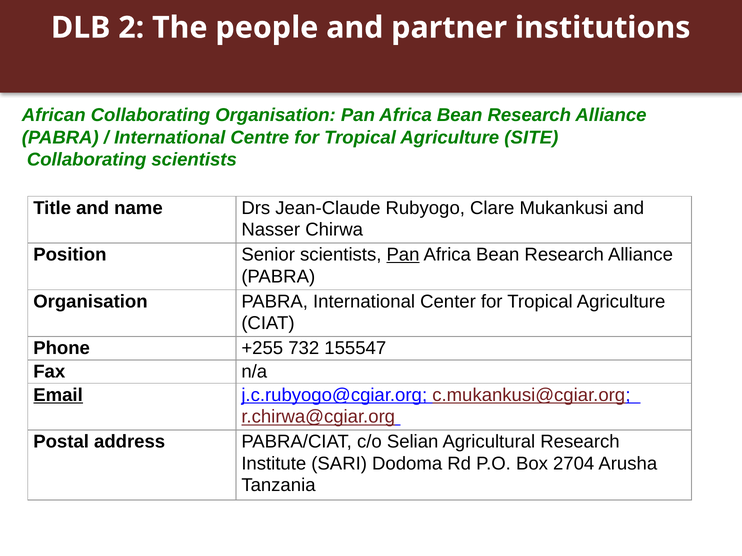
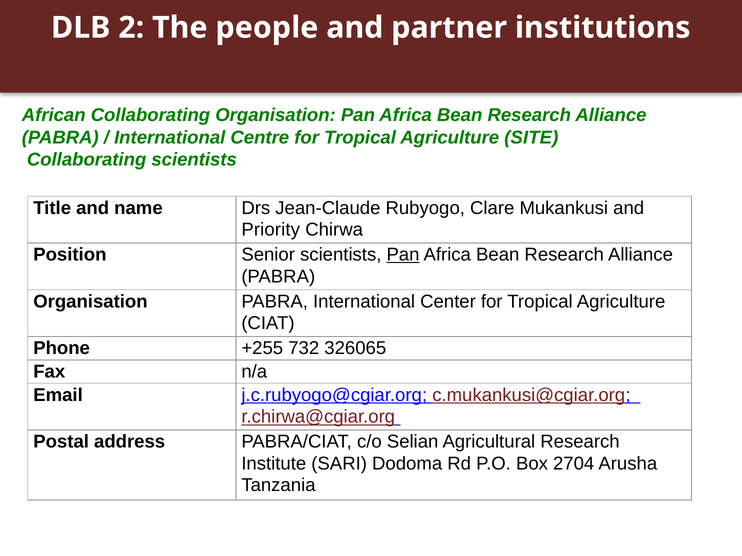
Nasser: Nasser -> Priority
155547: 155547 -> 326065
Email underline: present -> none
